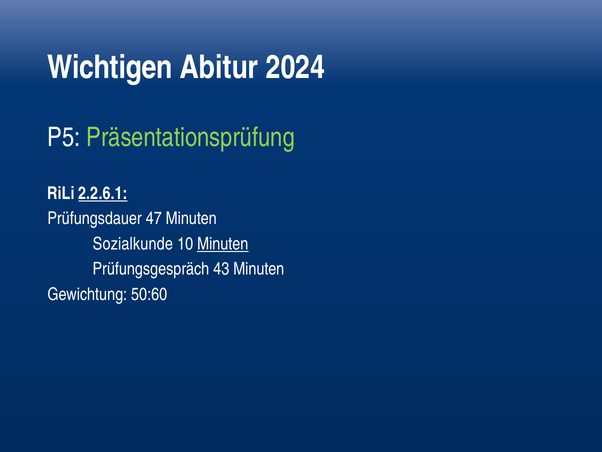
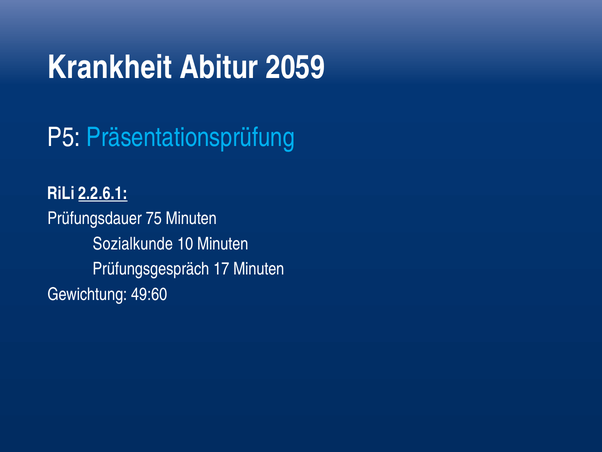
Wichtigen: Wichtigen -> Krankheit
2024: 2024 -> 2059
Präsentationsprüfung colour: light green -> light blue
47: 47 -> 75
Minuten at (223, 243) underline: present -> none
43: 43 -> 17
50:60: 50:60 -> 49:60
